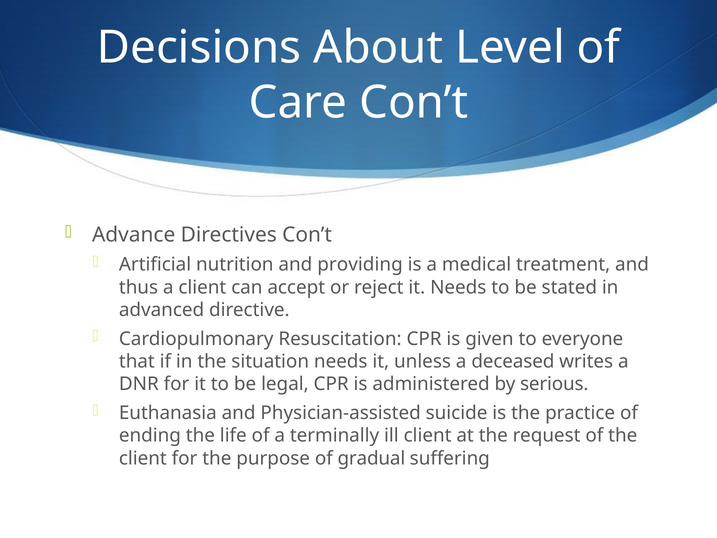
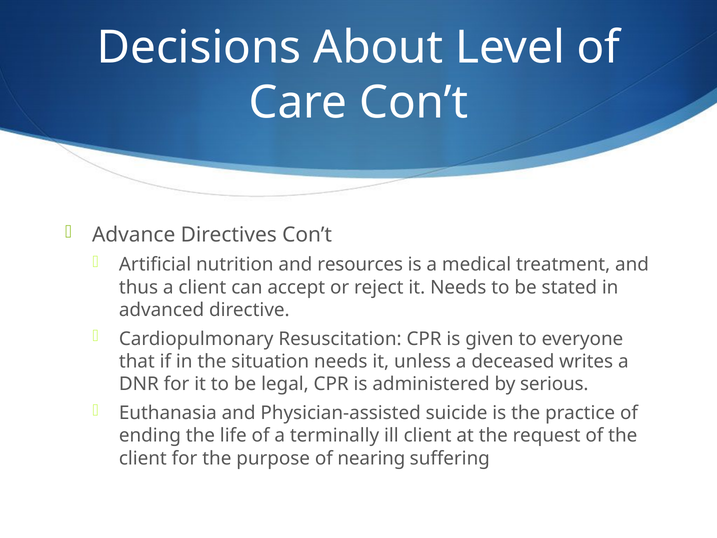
providing: providing -> resources
gradual: gradual -> nearing
